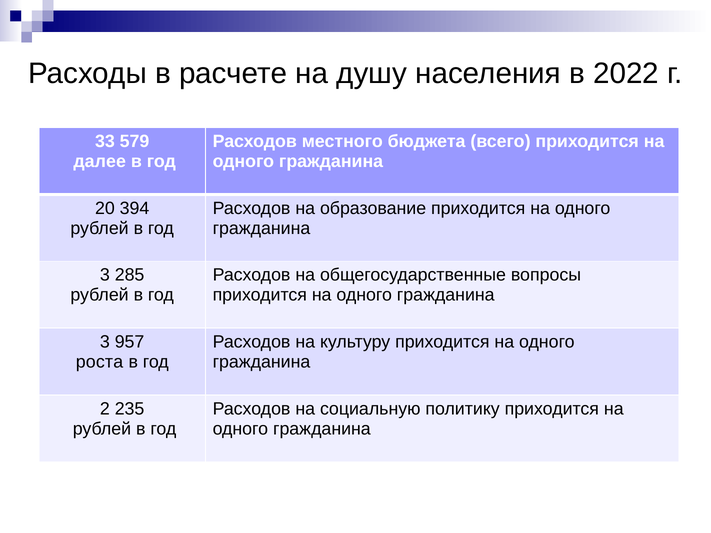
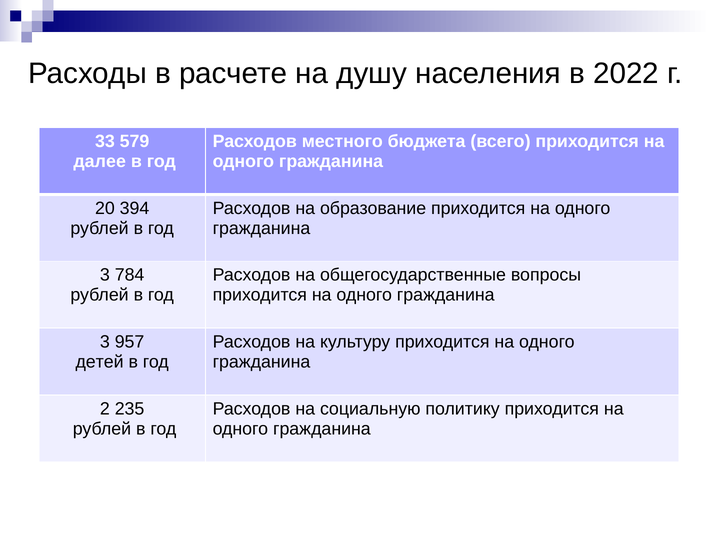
285: 285 -> 784
роста: роста -> детей
